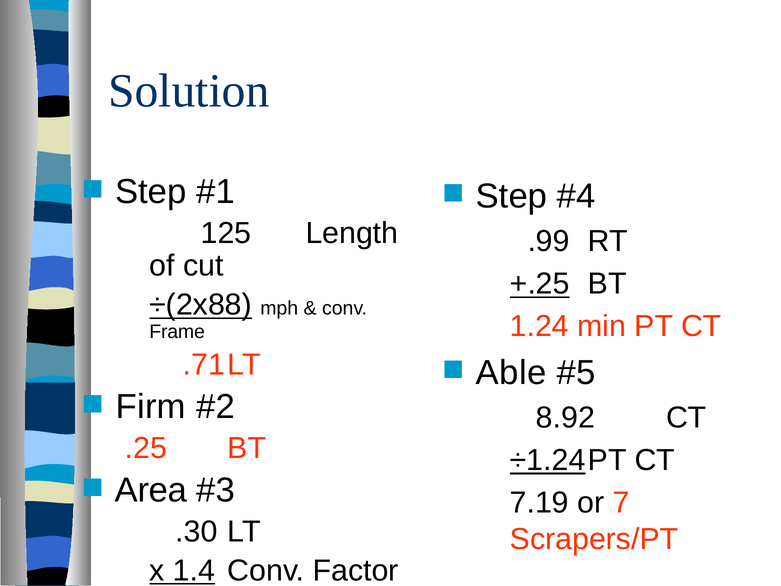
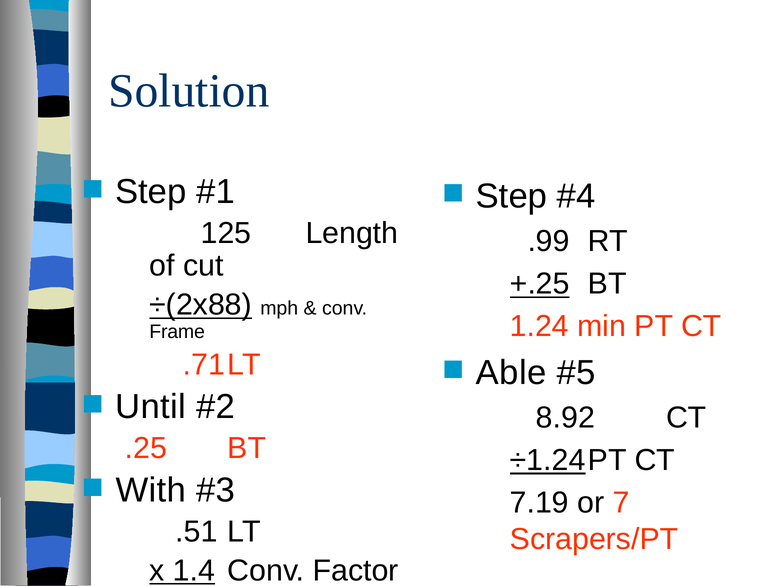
Firm: Firm -> Until
Area: Area -> With
.30: .30 -> .51
